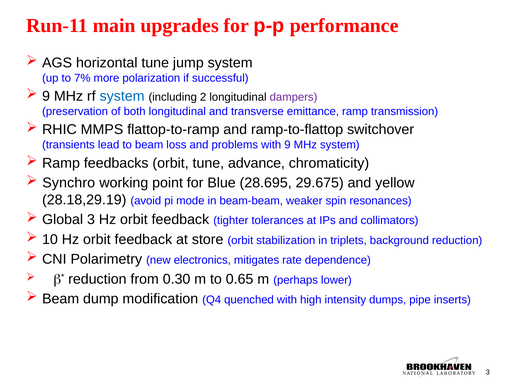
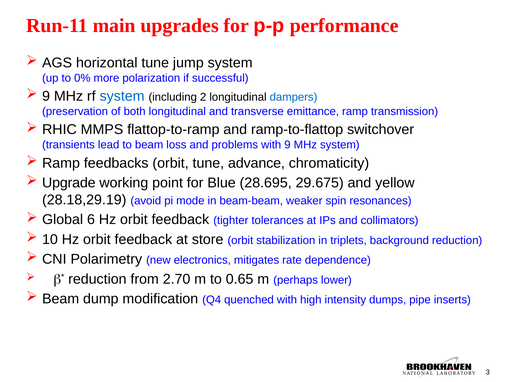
7%: 7% -> 0%
dampers colour: purple -> blue
Synchro: Synchro -> Upgrade
Global 3: 3 -> 6
0.30: 0.30 -> 2.70
